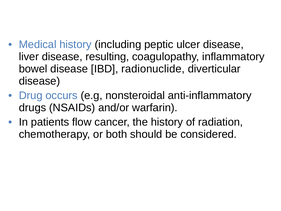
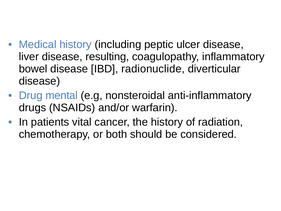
occurs: occurs -> mental
flow: flow -> vital
